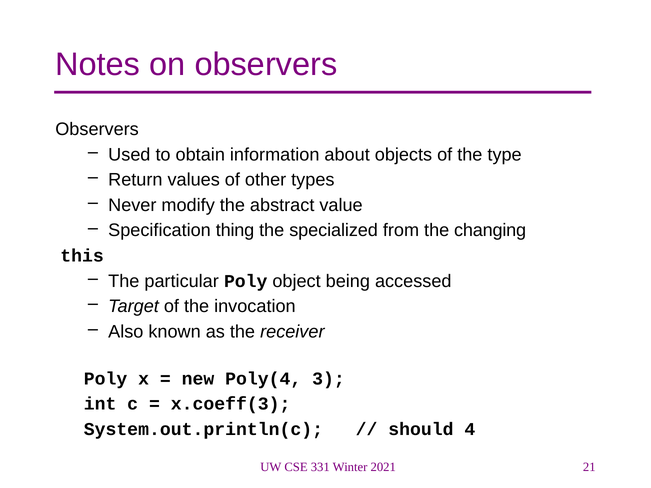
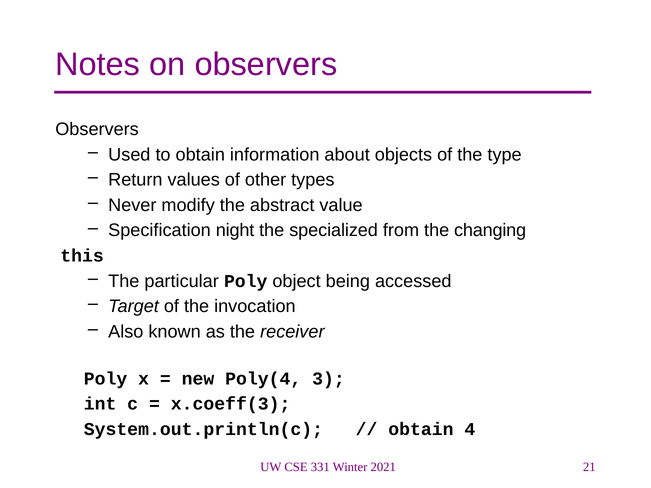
thing: thing -> night
should at (421, 430): should -> obtain
